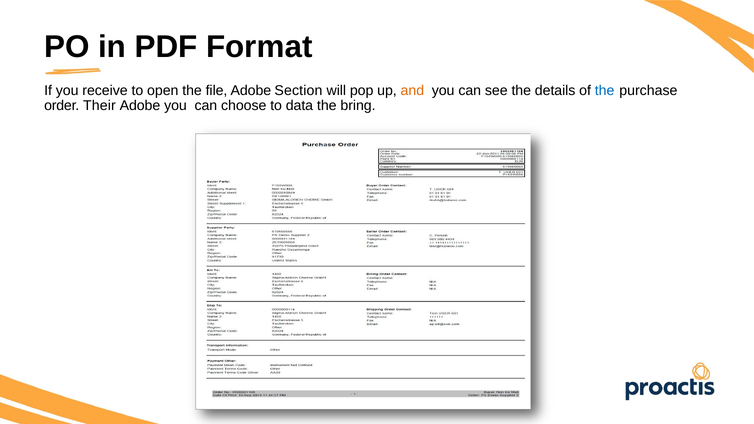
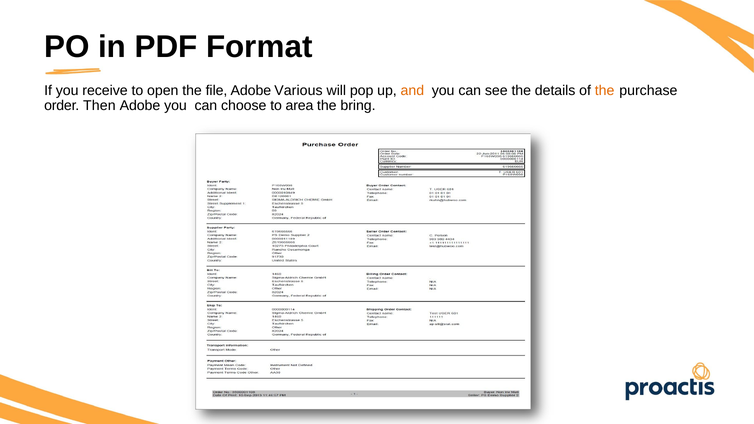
Section: Section -> Various
the at (605, 90) colour: blue -> orange
Their: Their -> Then
data: data -> area
